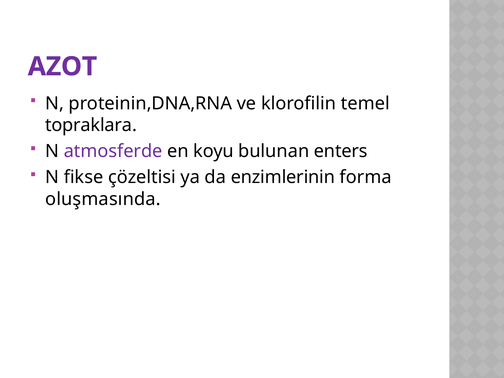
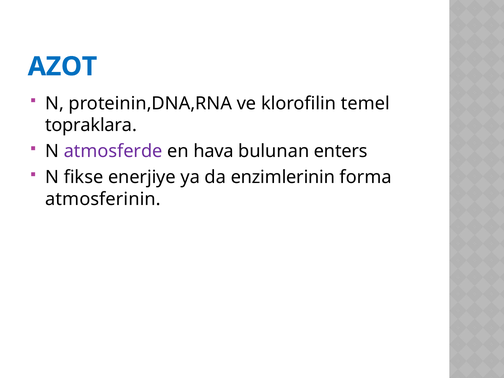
AZOT colour: purple -> blue
koyu: koyu -> hava
çözeltisi: çözeltisi -> enerjiye
oluşmasında: oluşmasında -> atmosferinin
